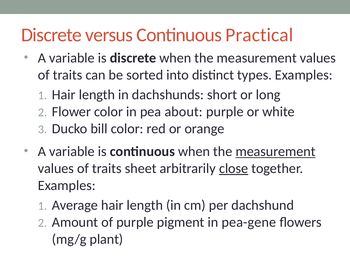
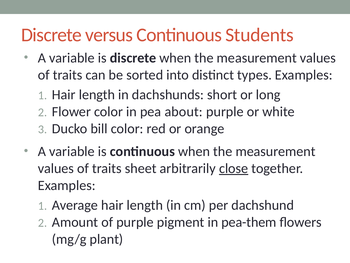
Practical: Practical -> Students
measurement at (276, 151) underline: present -> none
pea-gene: pea-gene -> pea-them
